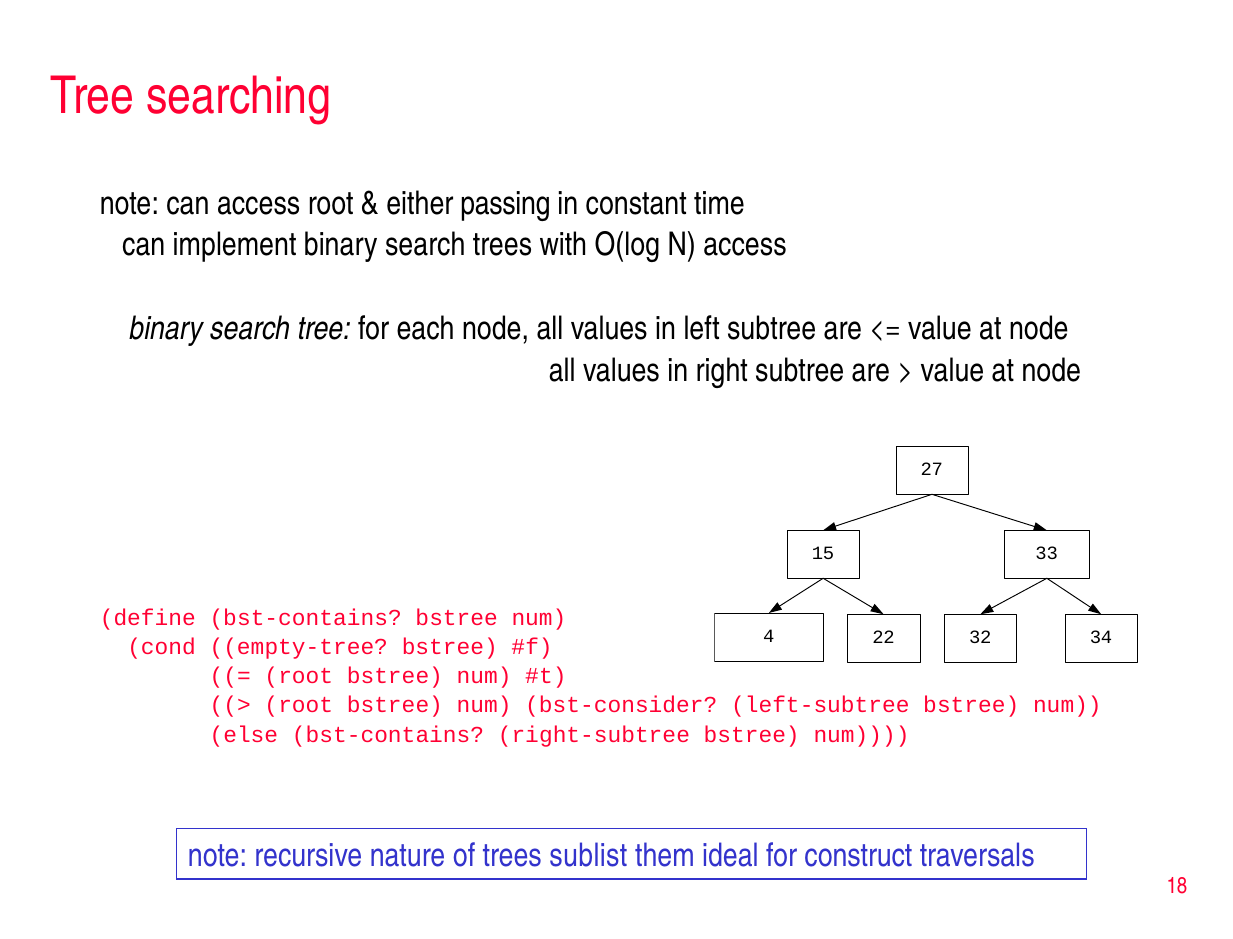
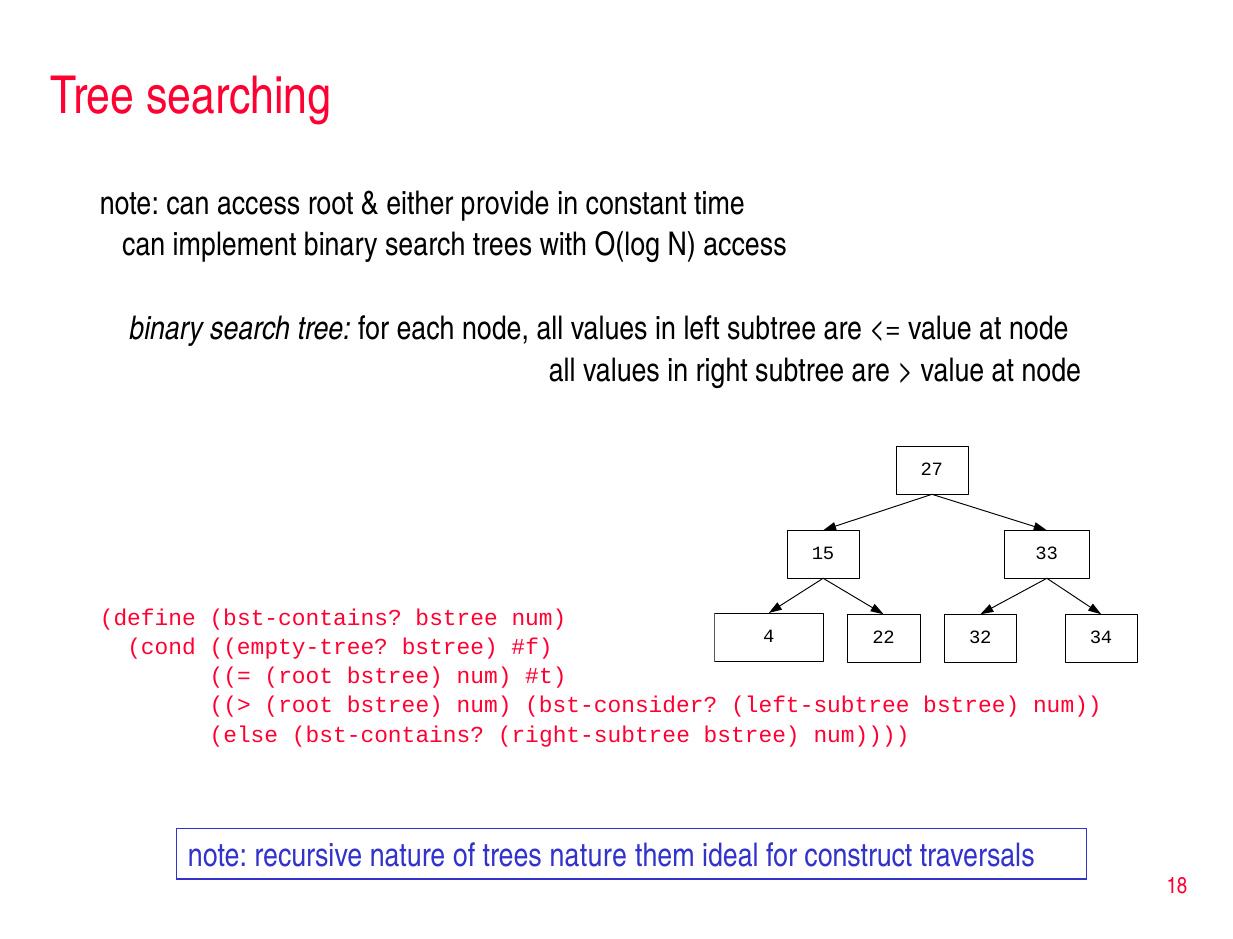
passing: passing -> provide
trees sublist: sublist -> nature
